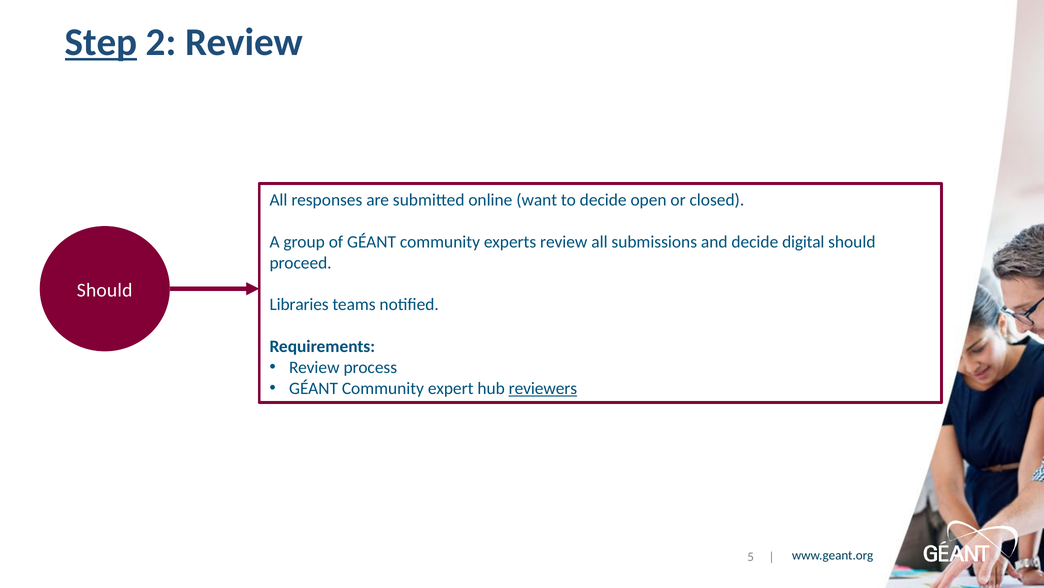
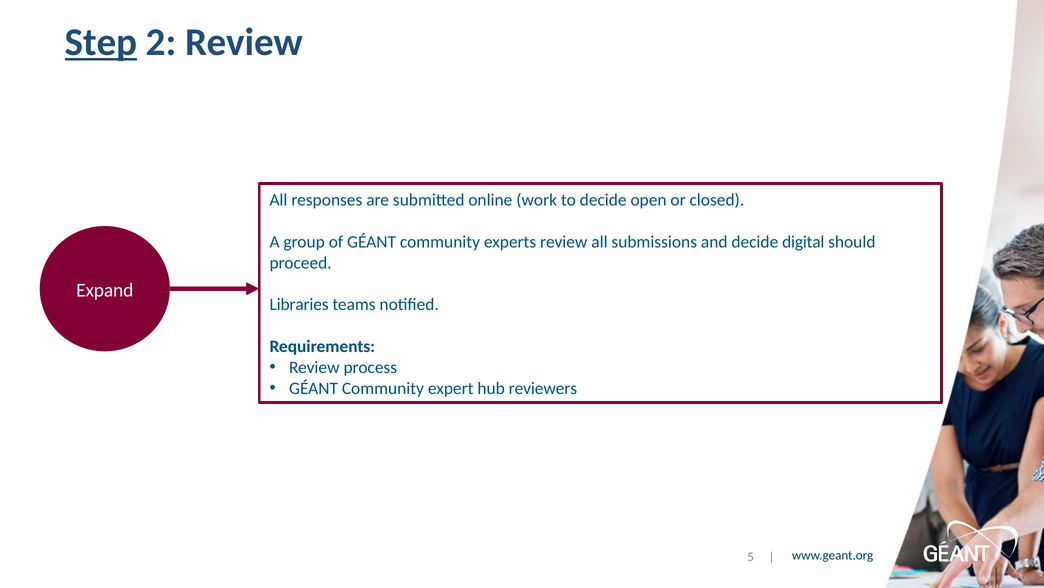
want: want -> work
Should at (105, 290): Should -> Expand
reviewers underline: present -> none
